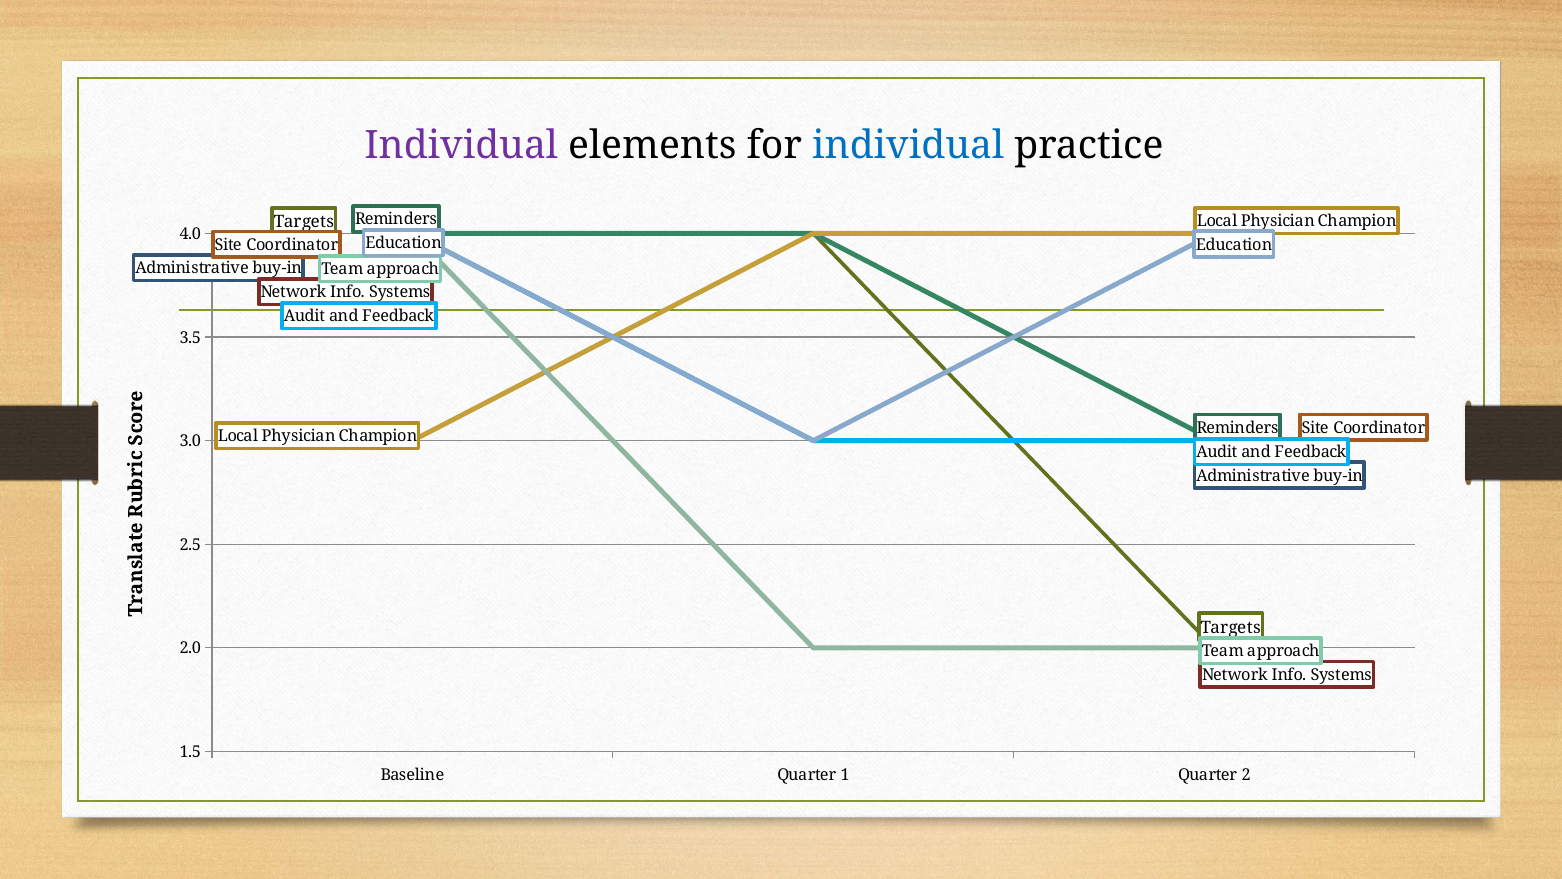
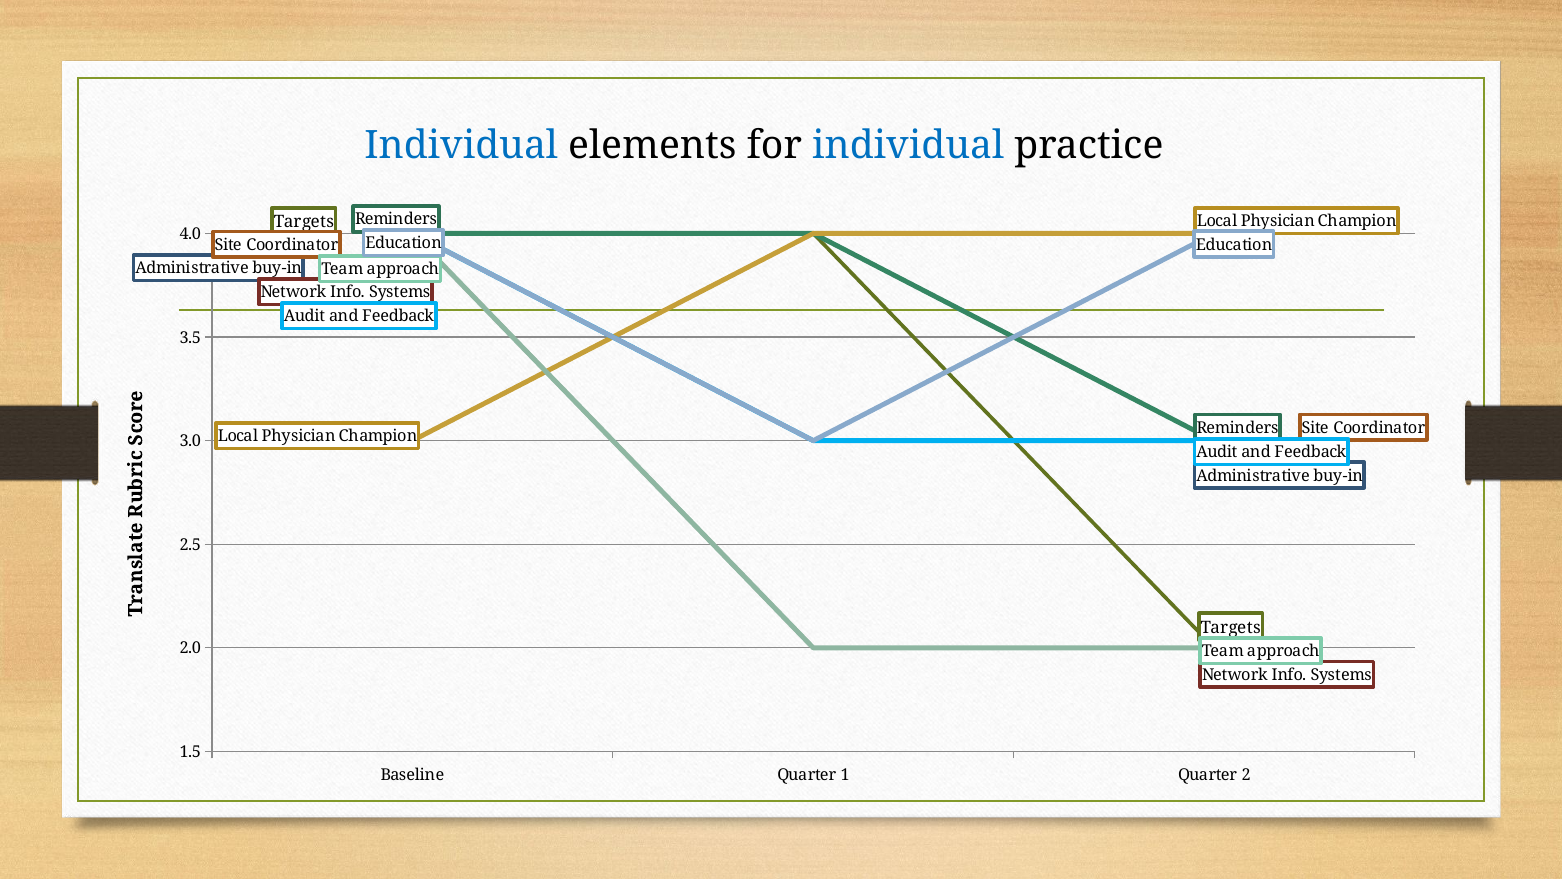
Individual at (461, 146) colour: purple -> blue
